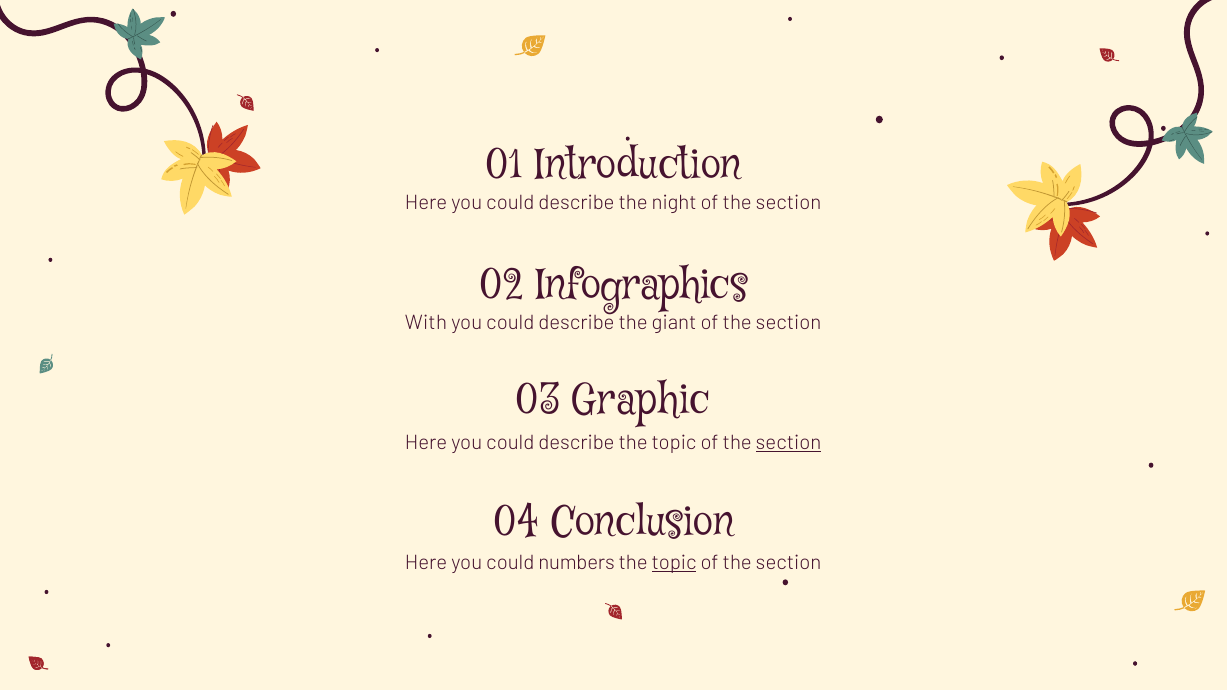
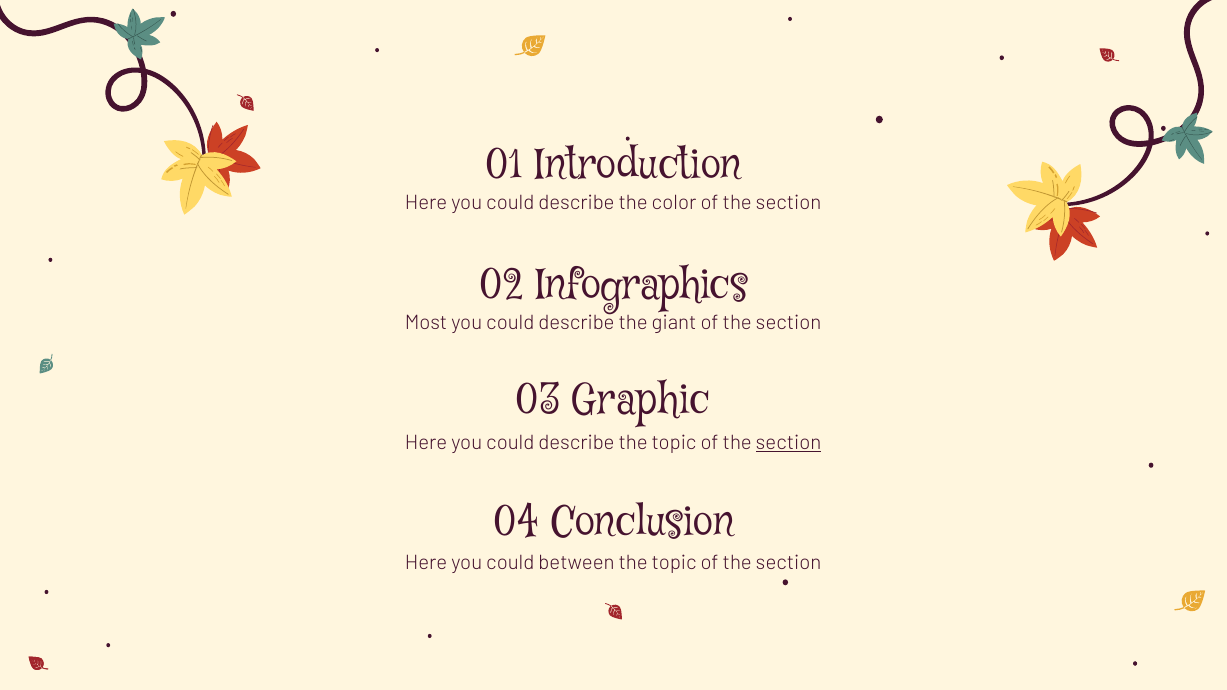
night: night -> color
With: With -> Most
numbers: numbers -> between
topic at (674, 563) underline: present -> none
